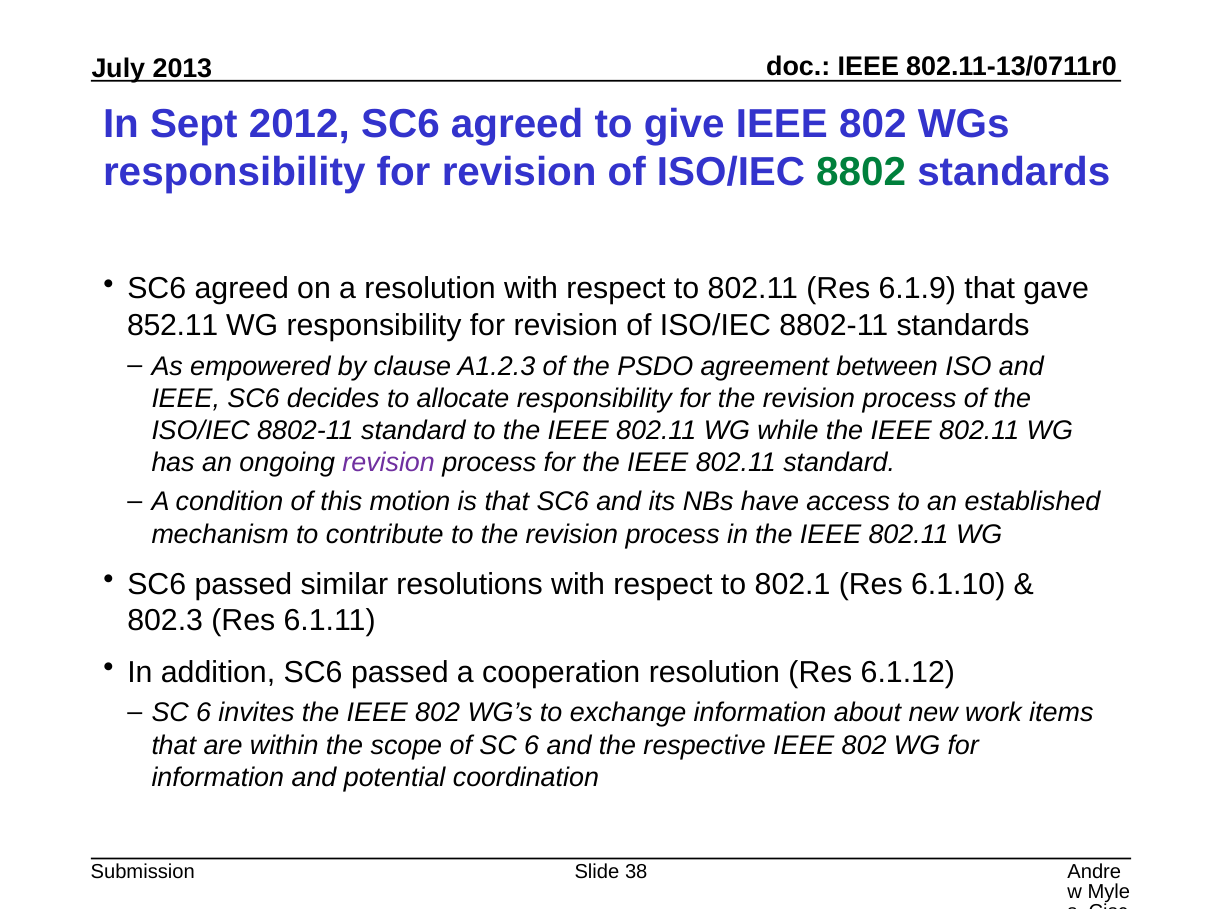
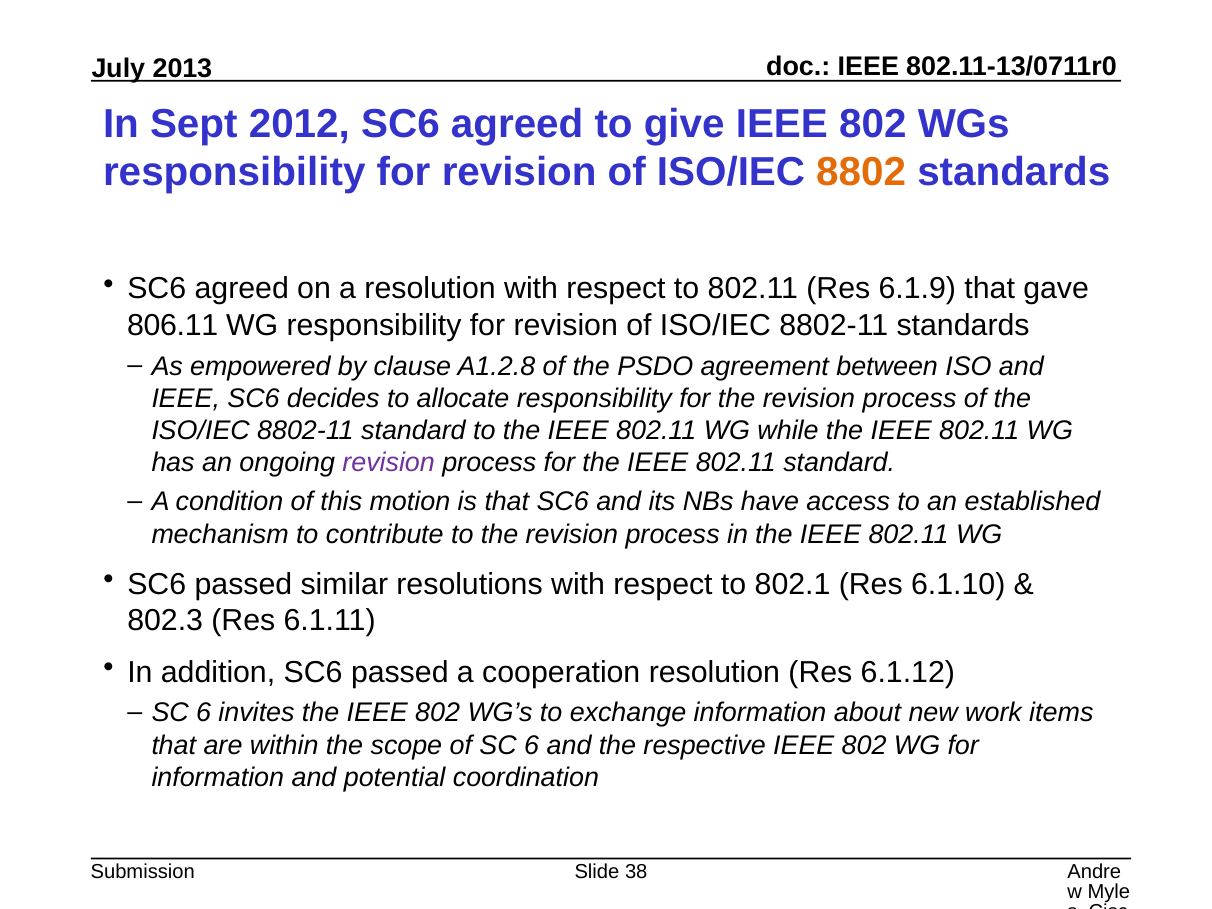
8802 colour: green -> orange
852.11: 852.11 -> 806.11
A1.2.3: A1.2.3 -> A1.2.8
